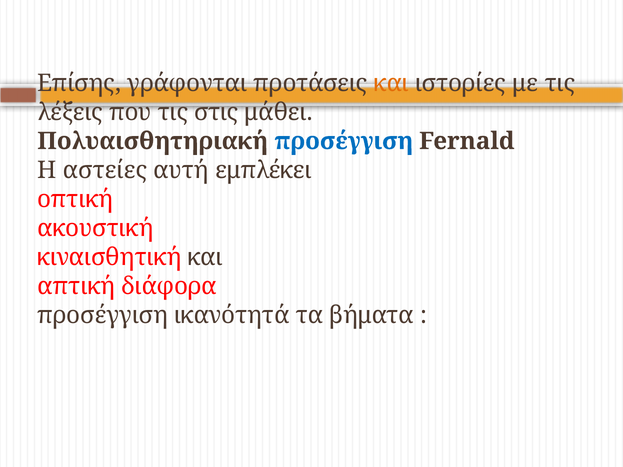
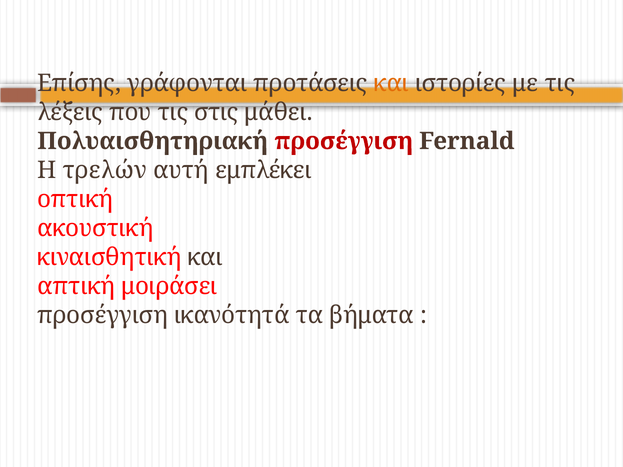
προσέγγιση at (344, 141) colour: blue -> red
αστείες: αστείες -> τρελών
διάφορα: διάφορα -> μοιράσει
